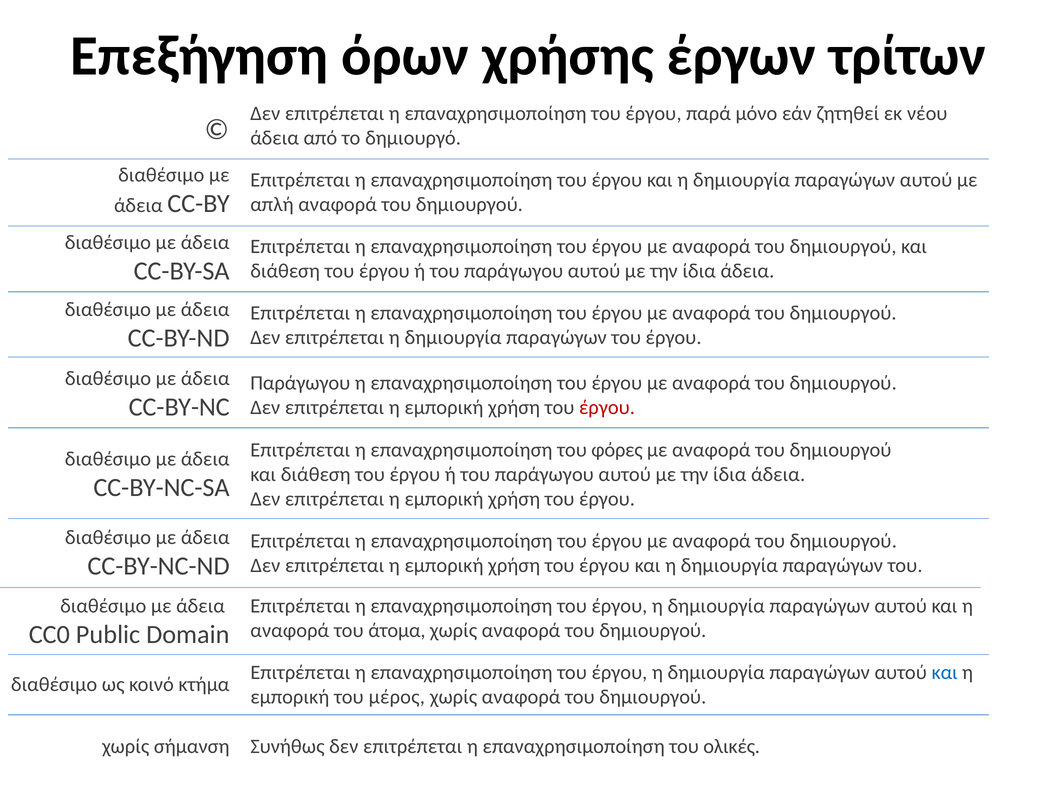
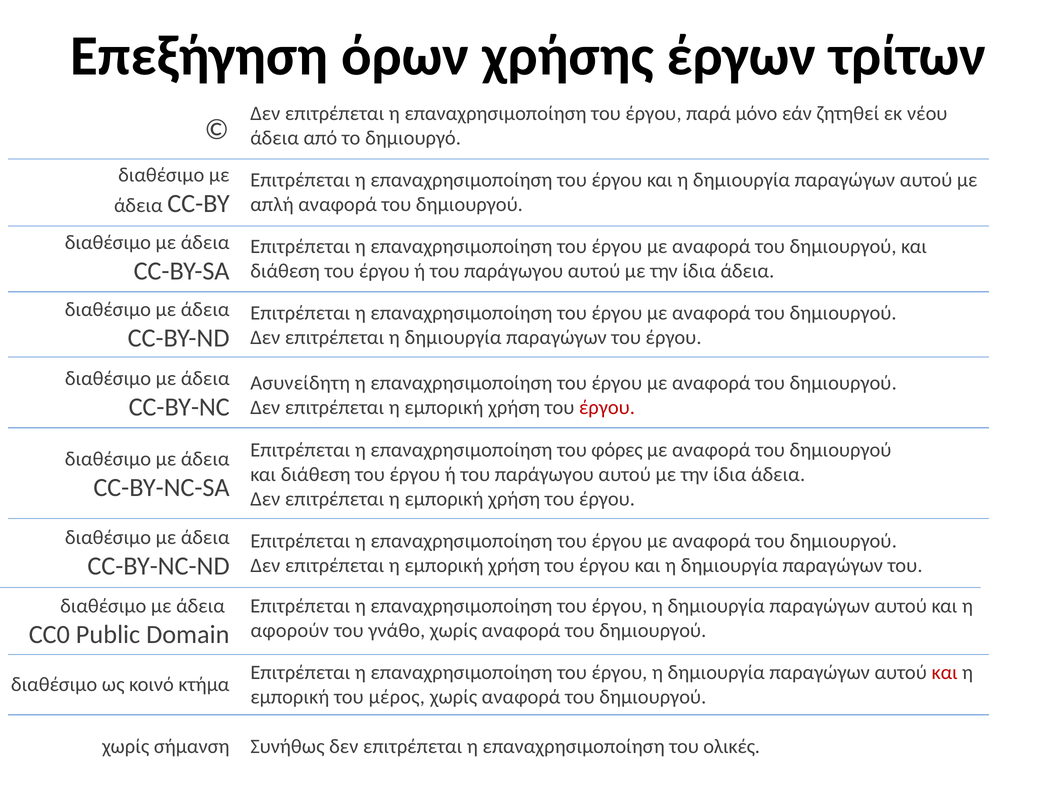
Παράγωγου at (300, 383): Παράγωγου -> Ασυνείδητη
αναφορά at (290, 631): αναφορά -> αφορούν
άτομα: άτομα -> γνάθο
και at (945, 673) colour: blue -> red
